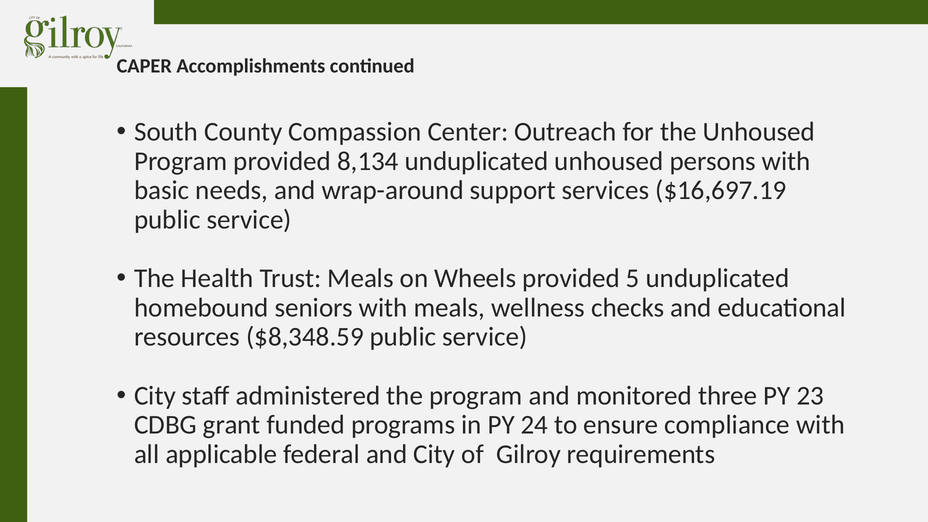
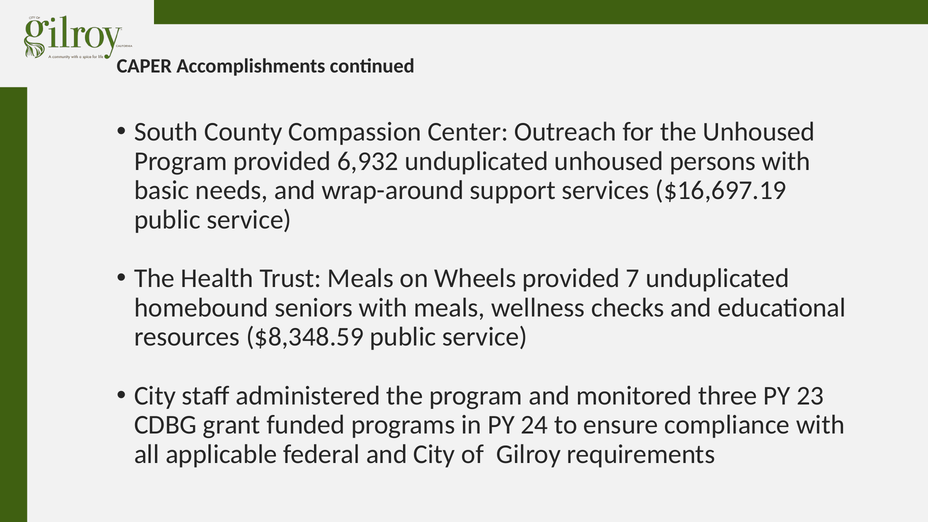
8,134: 8,134 -> 6,932
5: 5 -> 7
